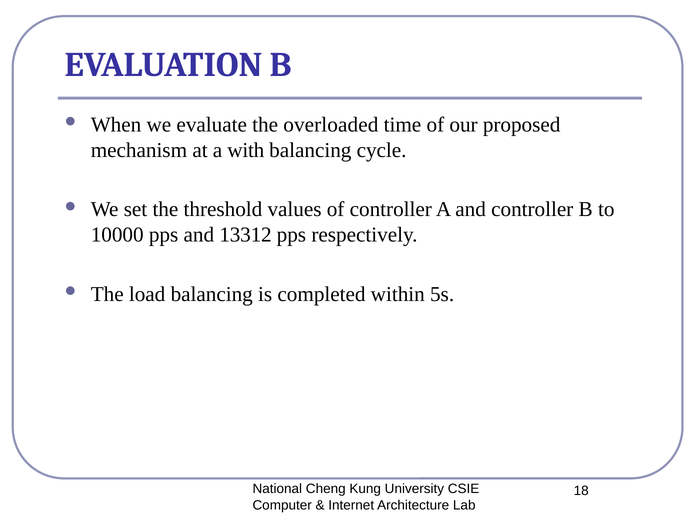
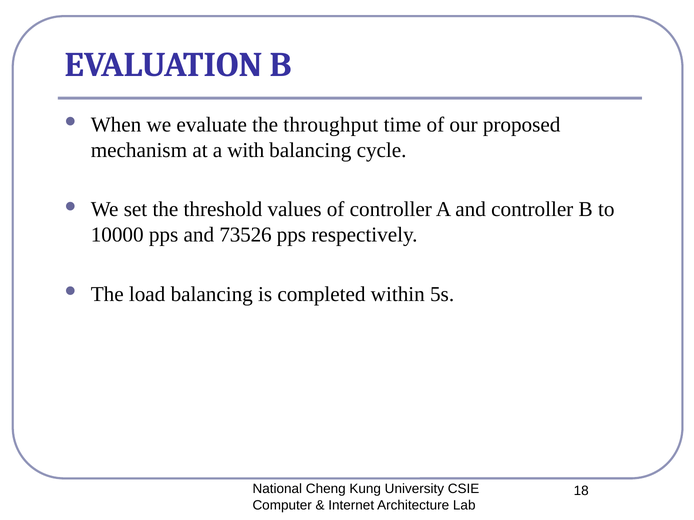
overloaded: overloaded -> throughput
13312: 13312 -> 73526
